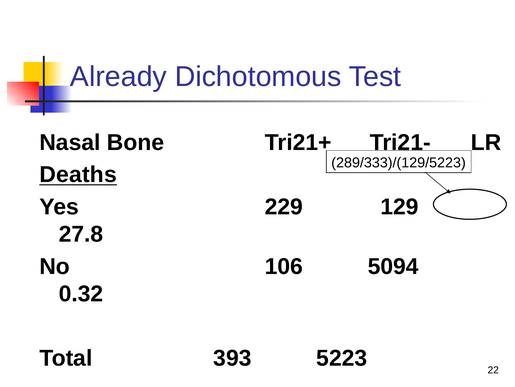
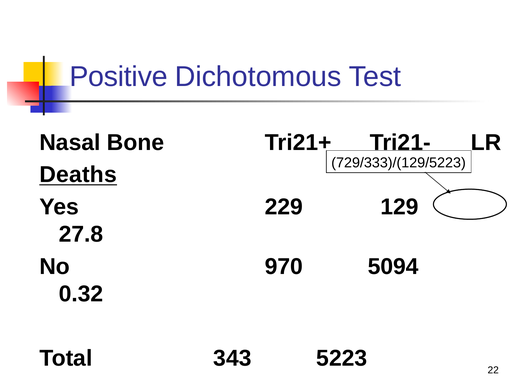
Already: Already -> Positive
289/333)/(129/5223: 289/333)/(129/5223 -> 729/333)/(129/5223
106: 106 -> 970
393: 393 -> 343
